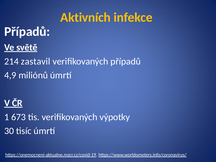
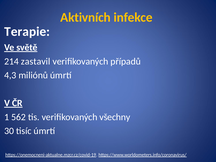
Případů at (27, 32): Případů -> Terapie
4,9: 4,9 -> 4,3
673: 673 -> 562
výpotky: výpotky -> všechny
